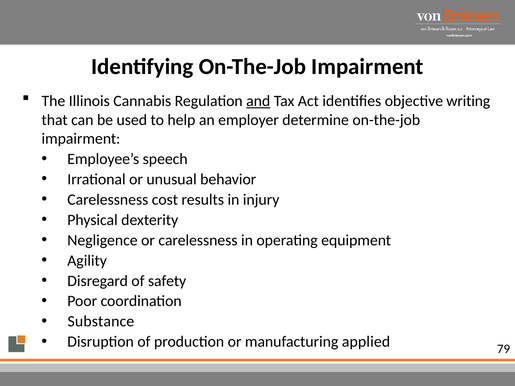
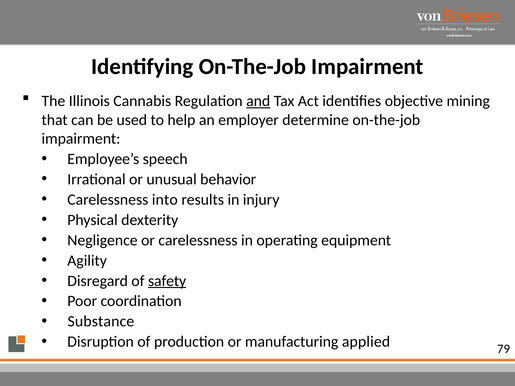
writing: writing -> mining
cost: cost -> into
safety underline: none -> present
